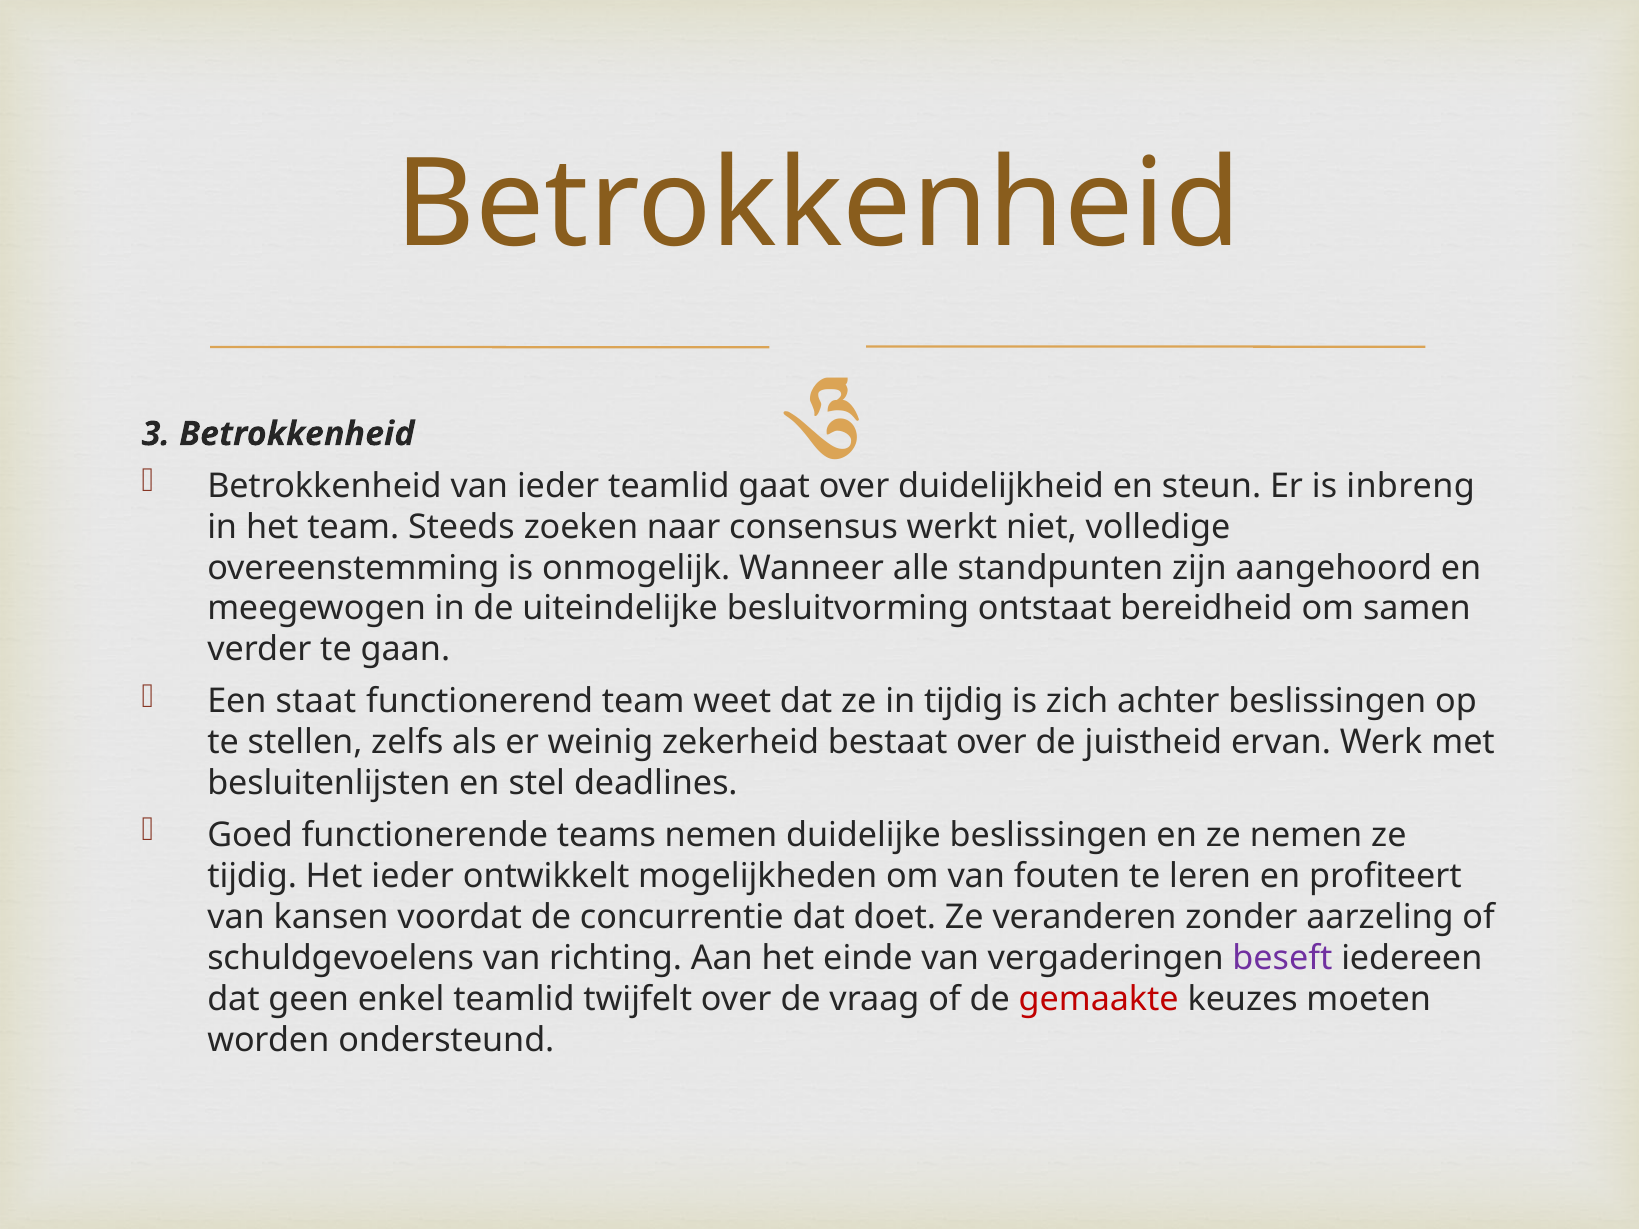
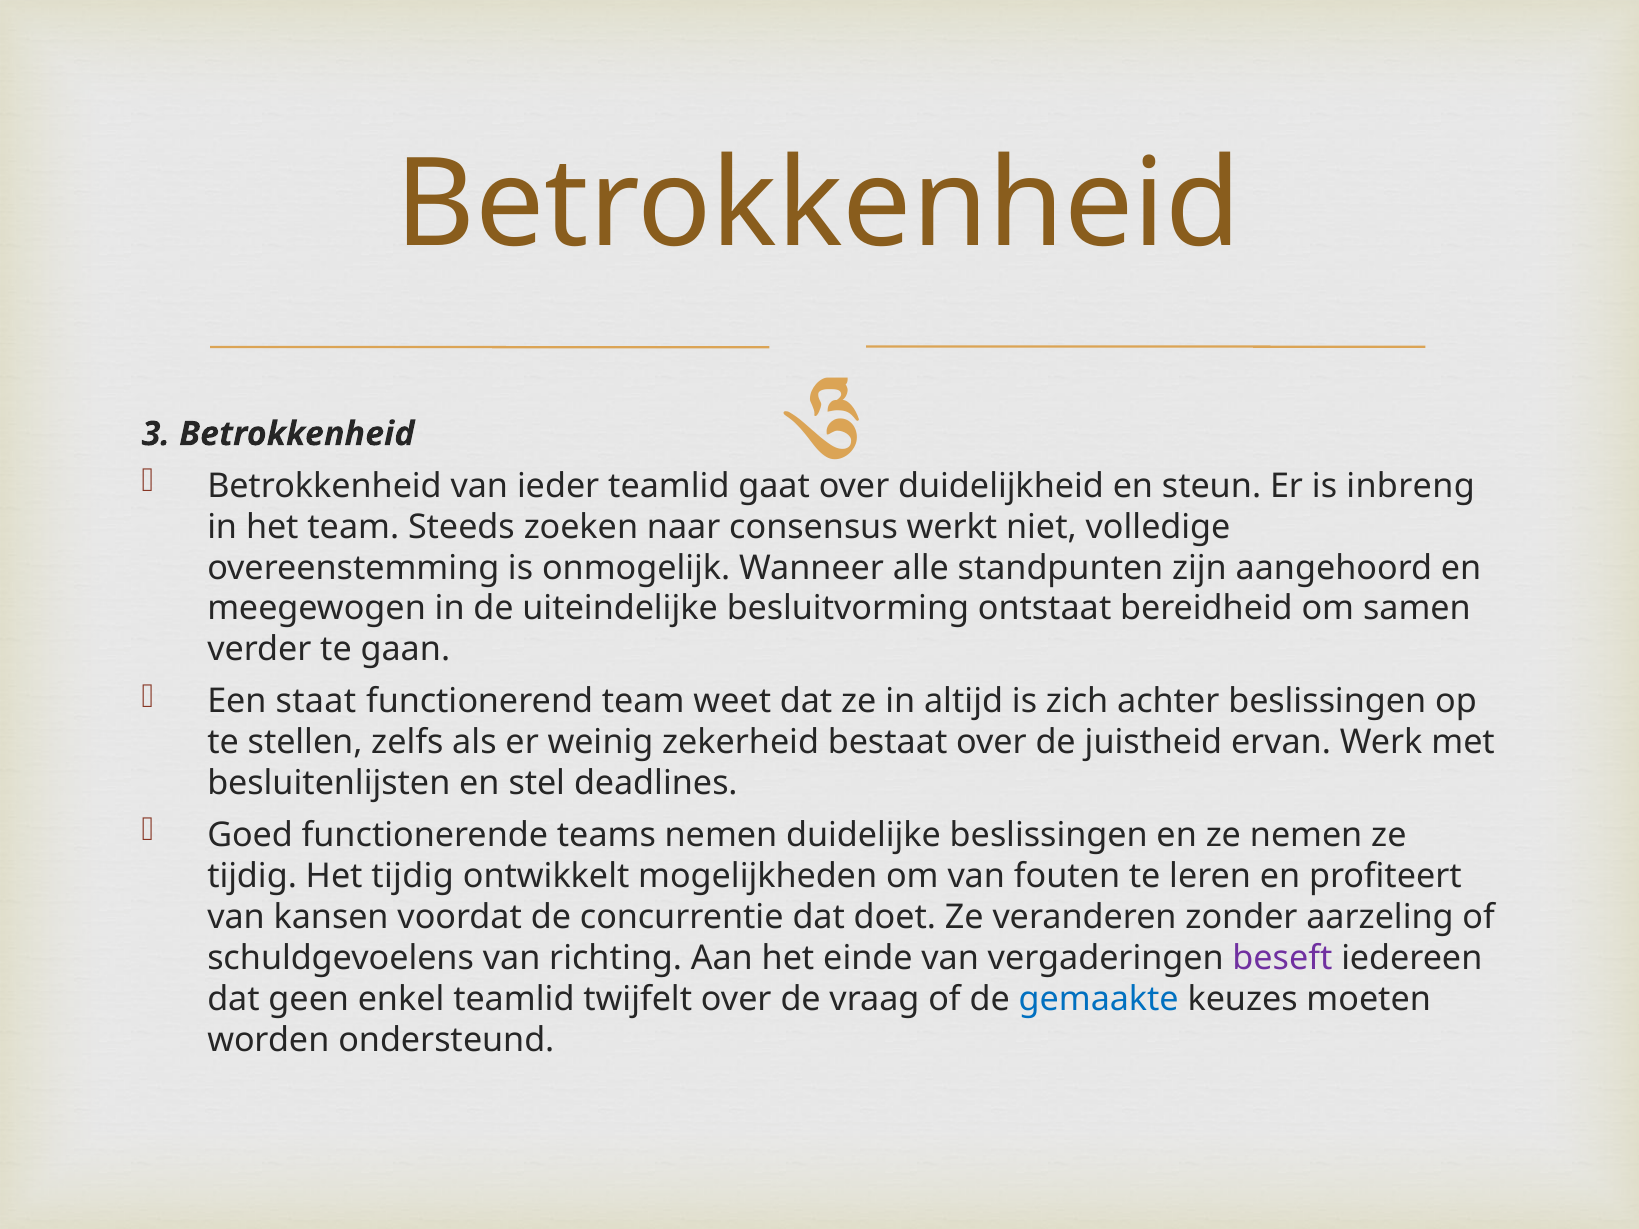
in tijdig: tijdig -> altijd
Het ieder: ieder -> tijdig
gemaakte colour: red -> blue
